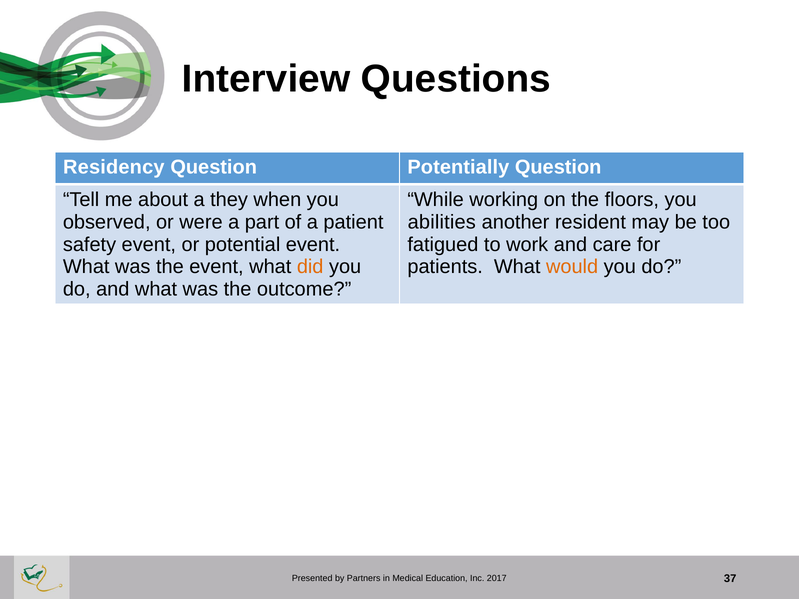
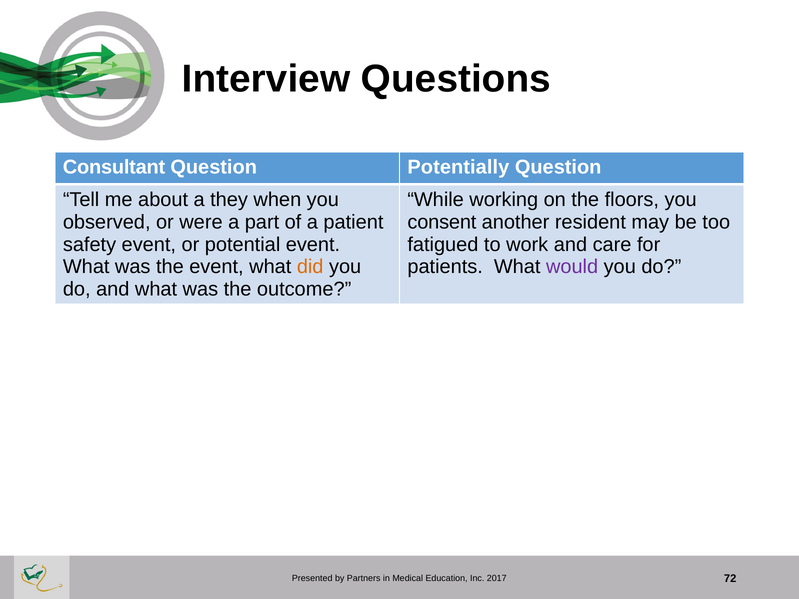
Residency: Residency -> Consultant
abilities: abilities -> consent
would colour: orange -> purple
37: 37 -> 72
